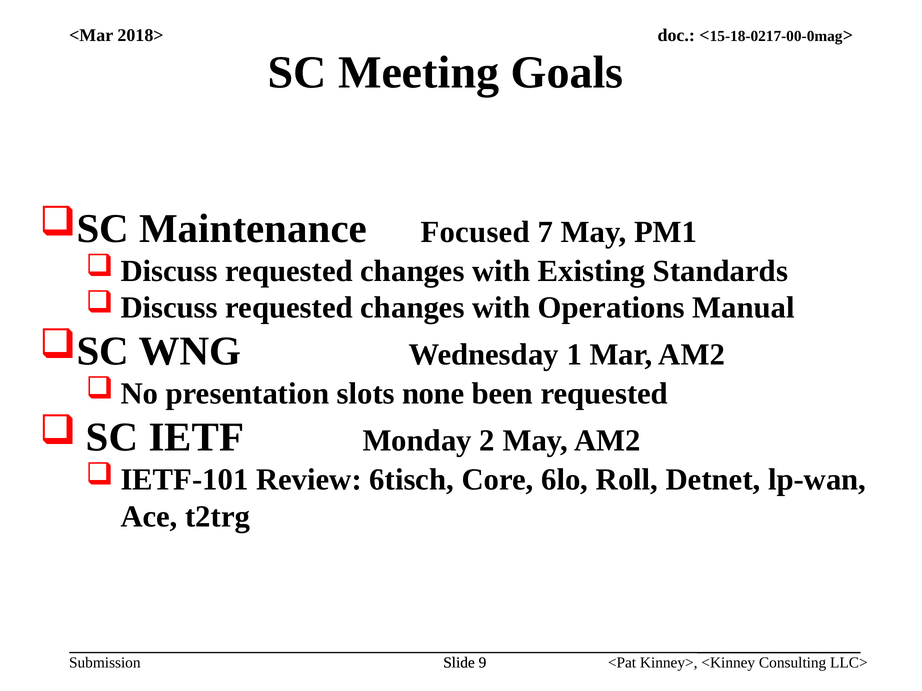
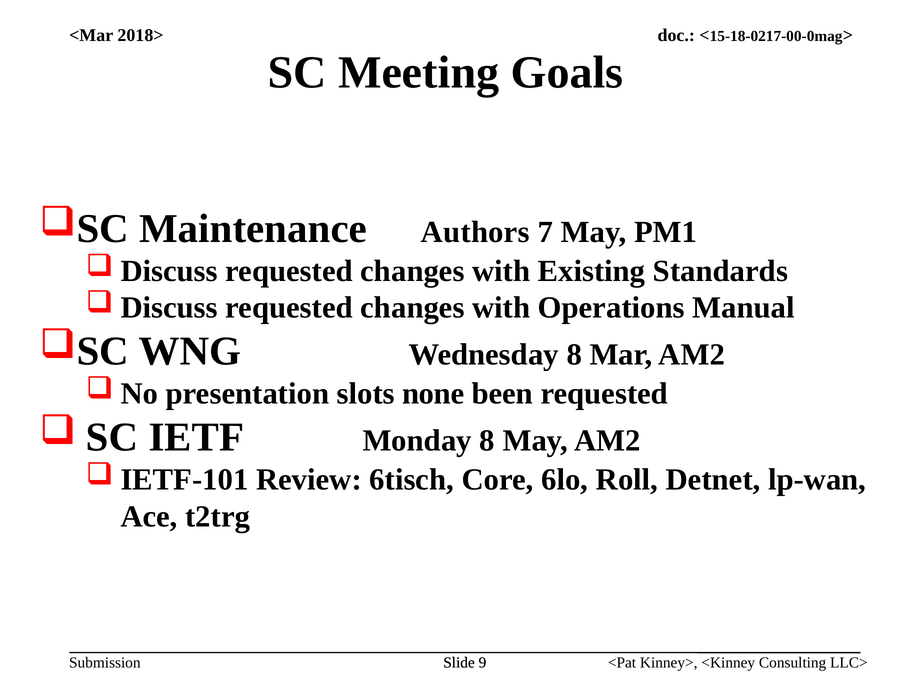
Focused: Focused -> Authors
Wednesday 1: 1 -> 8
Monday 2: 2 -> 8
